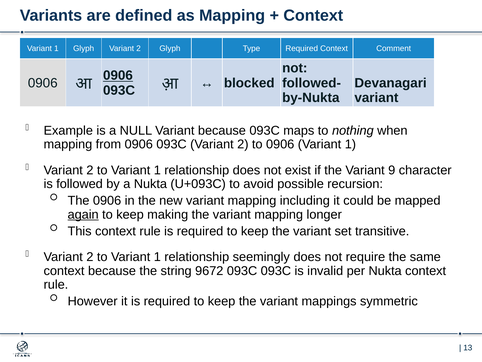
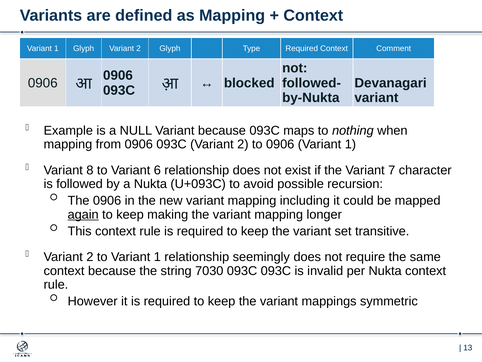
0906 at (118, 75) underline: present -> none
2 at (90, 170): 2 -> 8
1 at (157, 170): 1 -> 6
9: 9 -> 7
9672: 9672 -> 7030
